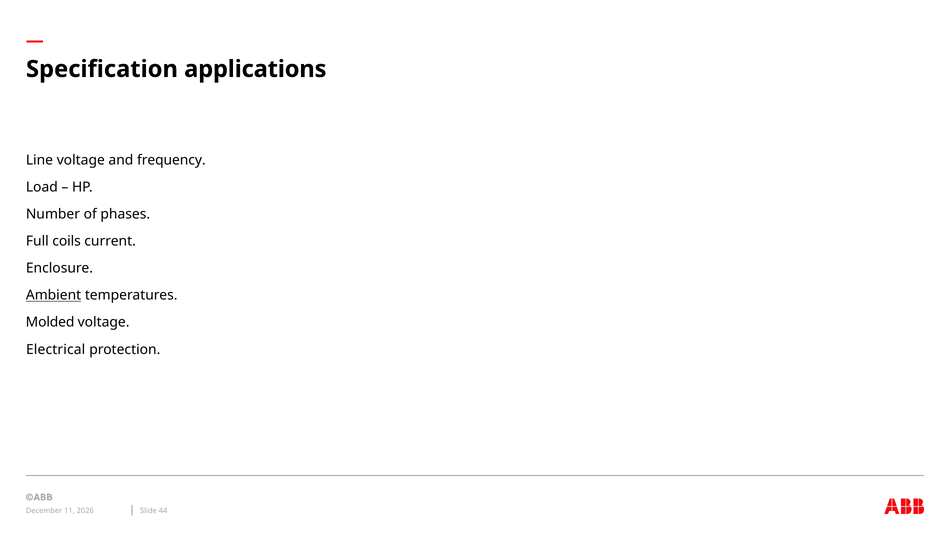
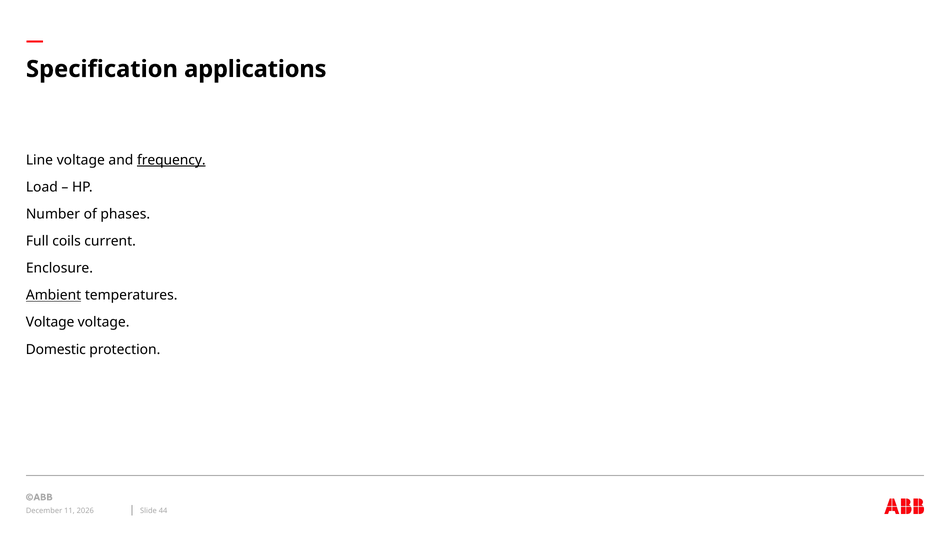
frequency underline: none -> present
Molded at (50, 322): Molded -> Voltage
Electrical: Electrical -> Domestic
